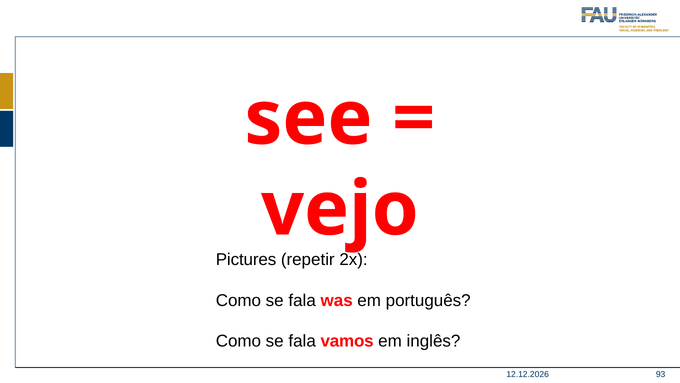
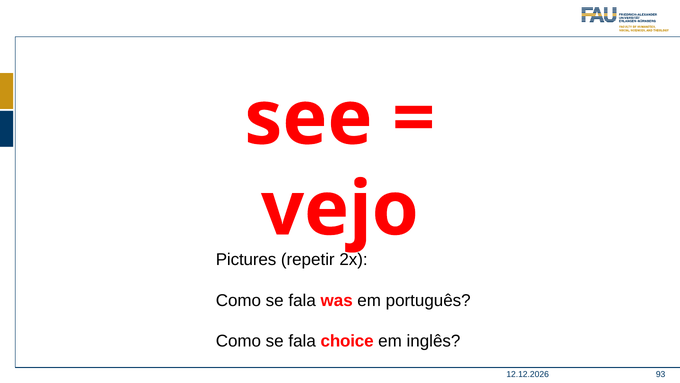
vamos: vamos -> choice
